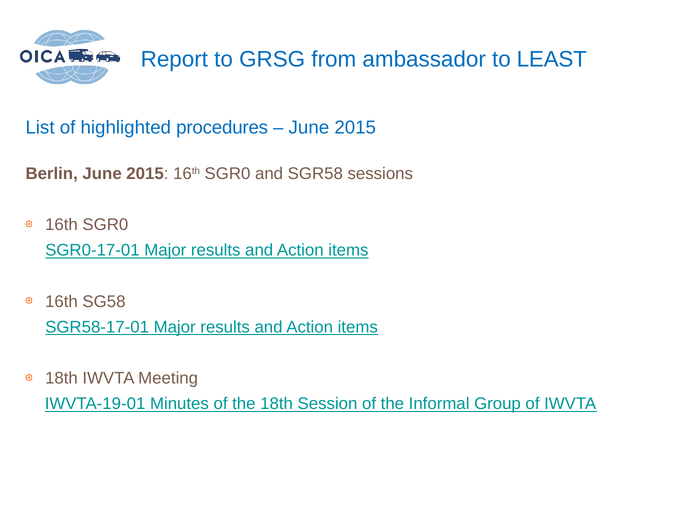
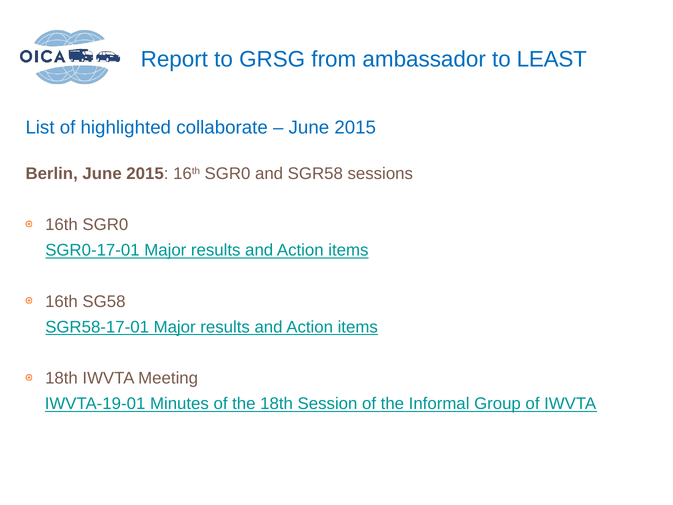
procedures: procedures -> collaborate
